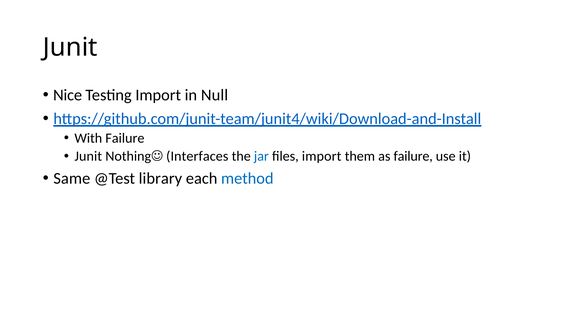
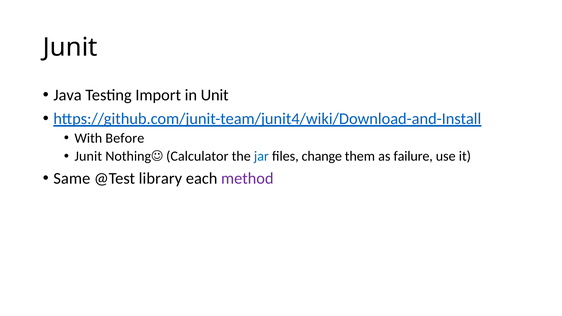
Nice: Nice -> Java
Null: Null -> Unit
With Failure: Failure -> Before
Interfaces: Interfaces -> Calculator
files import: import -> change
method colour: blue -> purple
